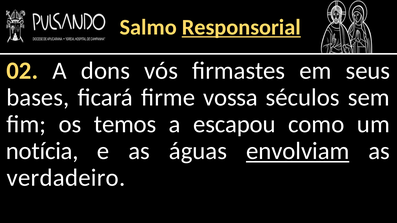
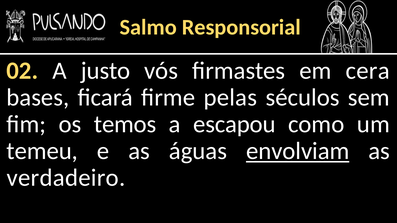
Responsorial underline: present -> none
dons: dons -> justo
seus: seus -> cera
vossa: vossa -> pelas
notícia: notícia -> temeu
